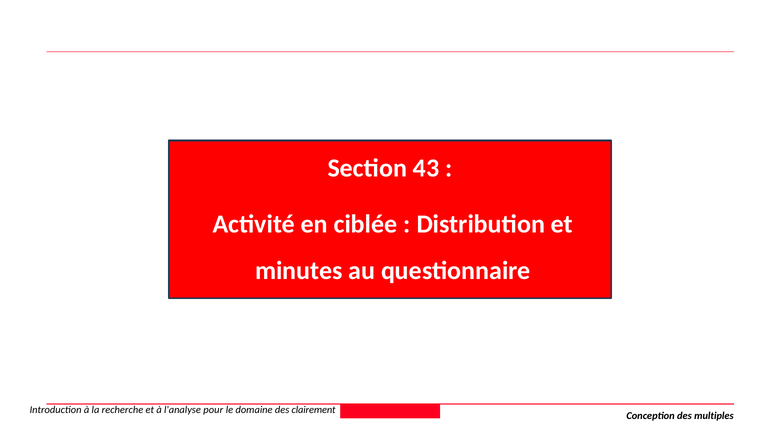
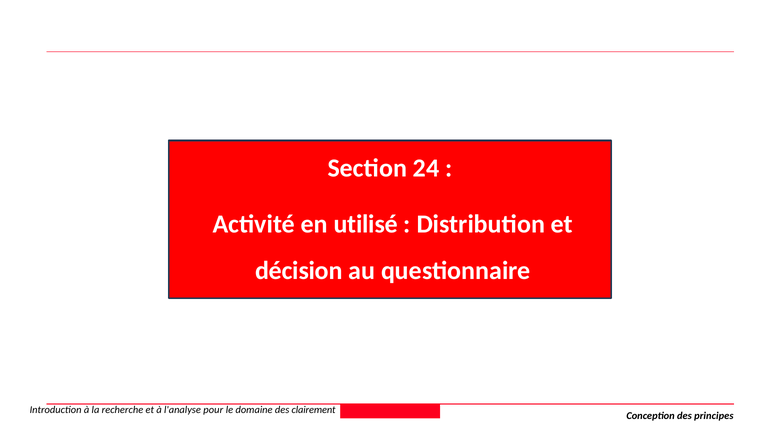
43: 43 -> 24
ciblée: ciblée -> utilisé
minutes: minutes -> décision
multiples: multiples -> principes
